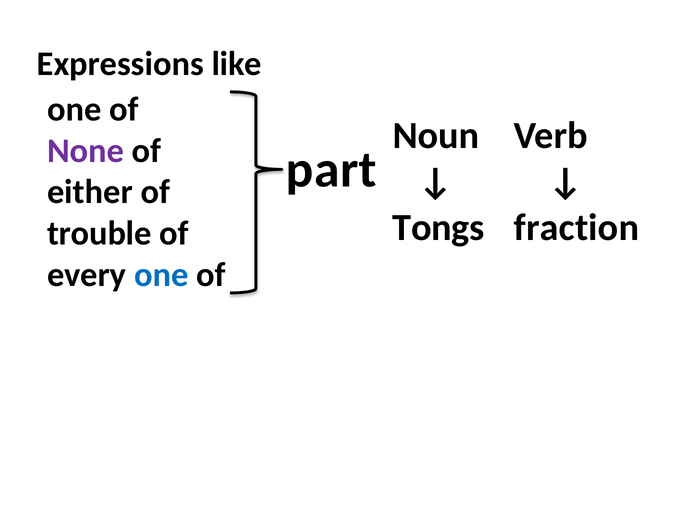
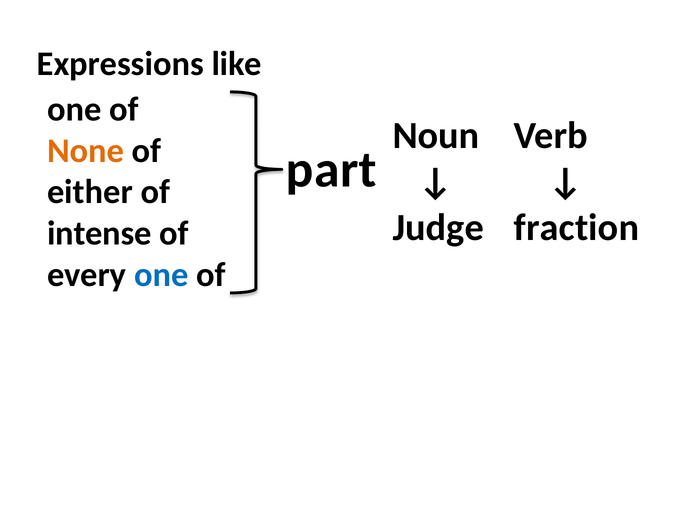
None colour: purple -> orange
Tongs: Tongs -> Judge
trouble: trouble -> intense
